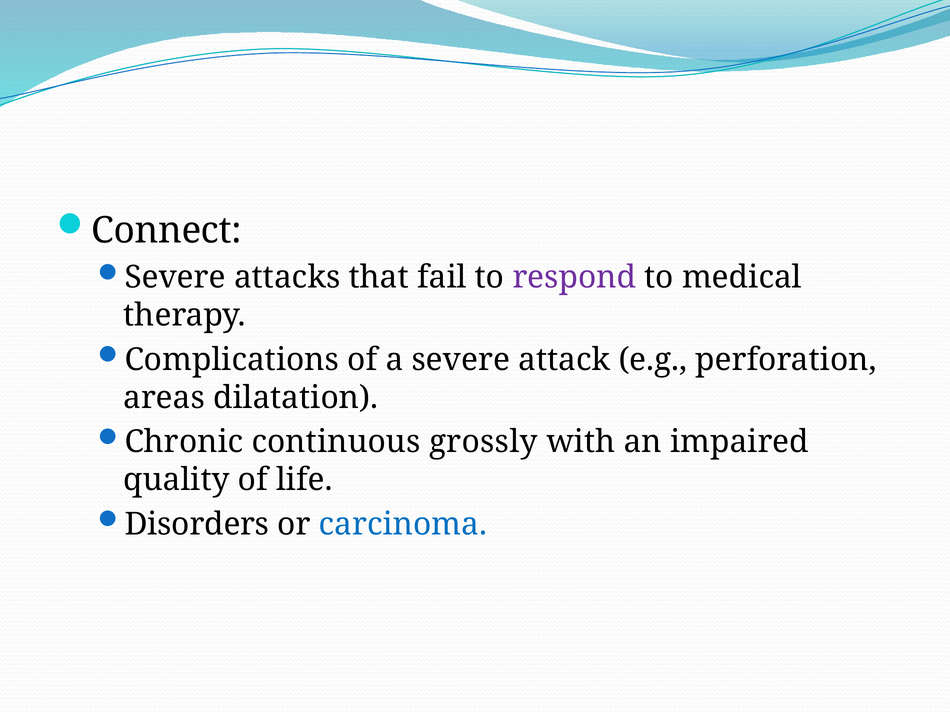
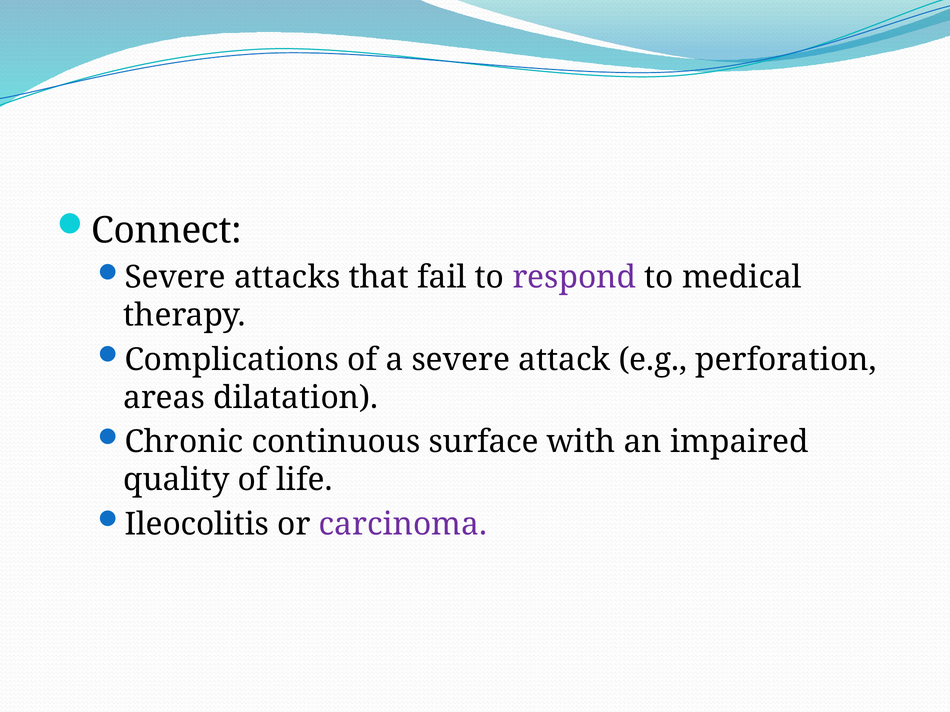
grossly: grossly -> surface
Disorders: Disorders -> Ileocolitis
carcinoma colour: blue -> purple
